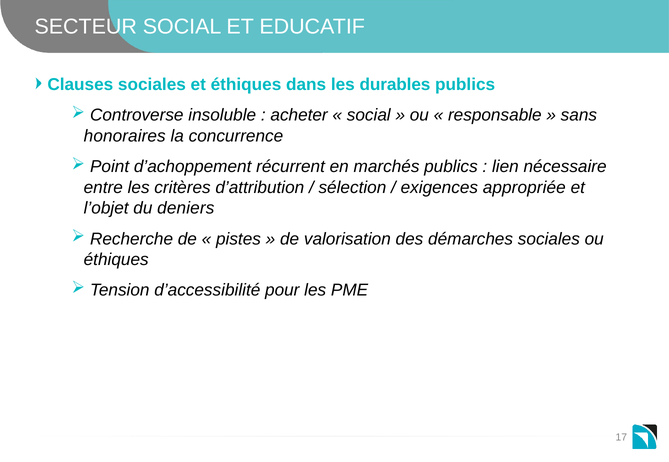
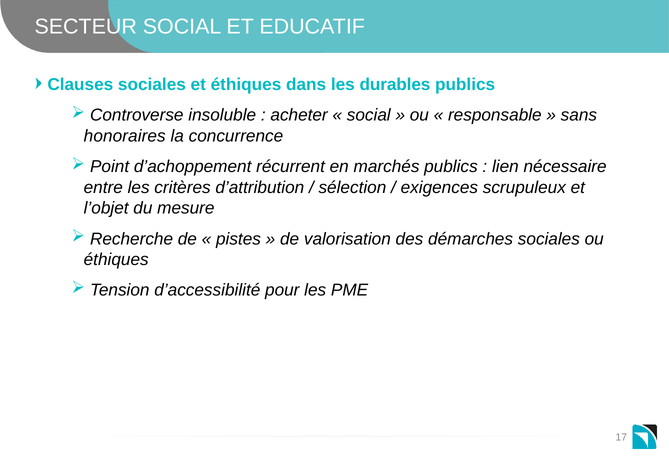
appropriée: appropriée -> scrupuleux
deniers: deniers -> mesure
